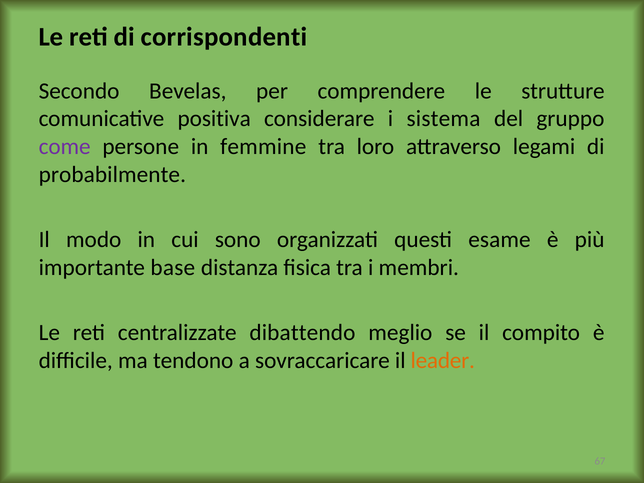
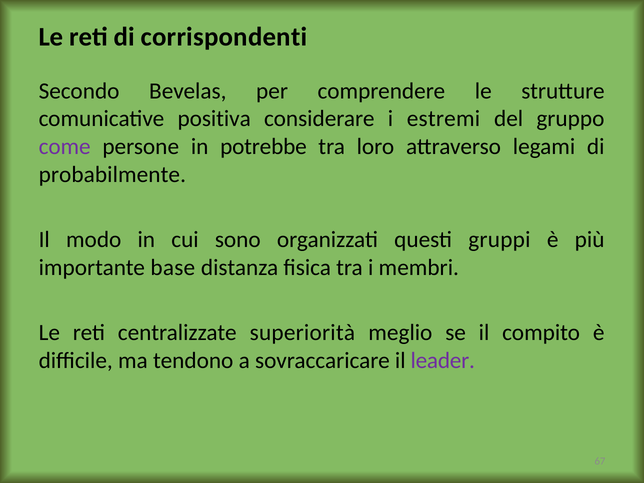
sistema: sistema -> estremi
femmine: femmine -> potrebbe
esame: esame -> gruppi
dibattendo: dibattendo -> superiorità
leader colour: orange -> purple
